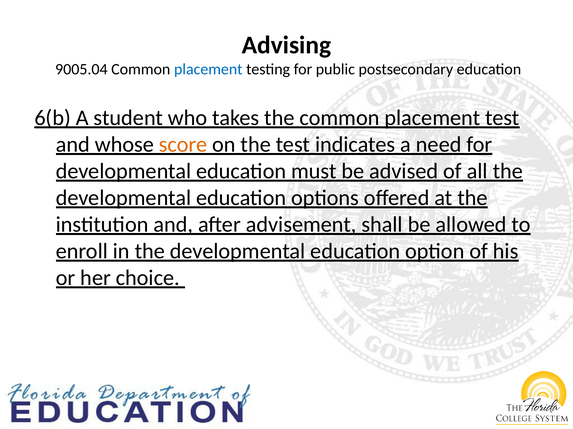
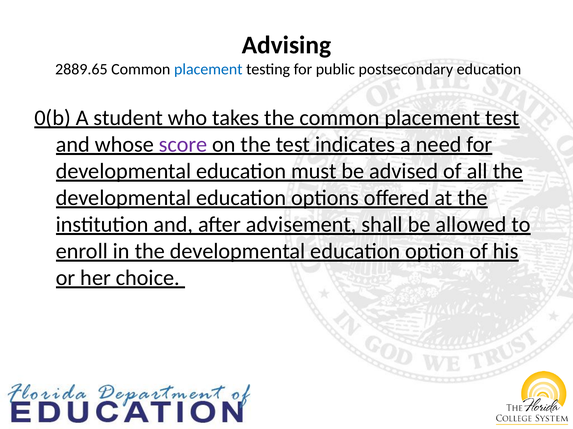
9005.04: 9005.04 -> 2889.65
6(b: 6(b -> 0(b
score colour: orange -> purple
